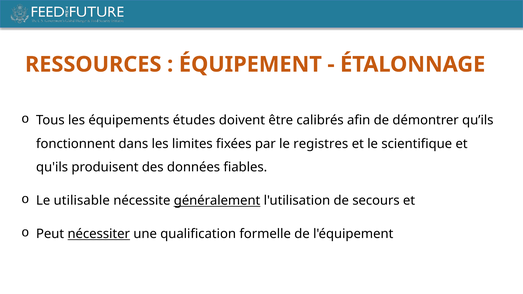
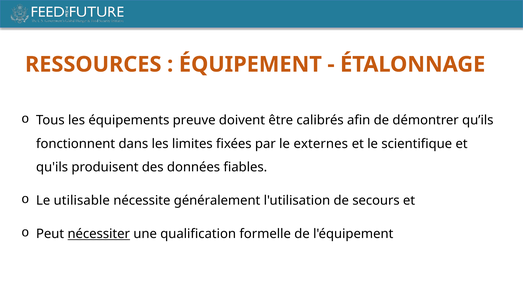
études: études -> preuve
registres: registres -> externes
généralement underline: present -> none
